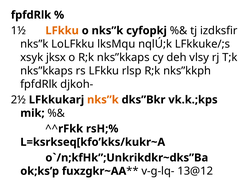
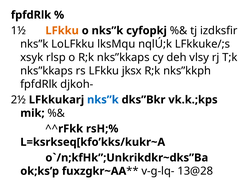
jksx: jksx -> rlsp
rlsp: rlsp -> jksx
nks”k at (103, 100) colour: orange -> blue
13@12: 13@12 -> 13@28
